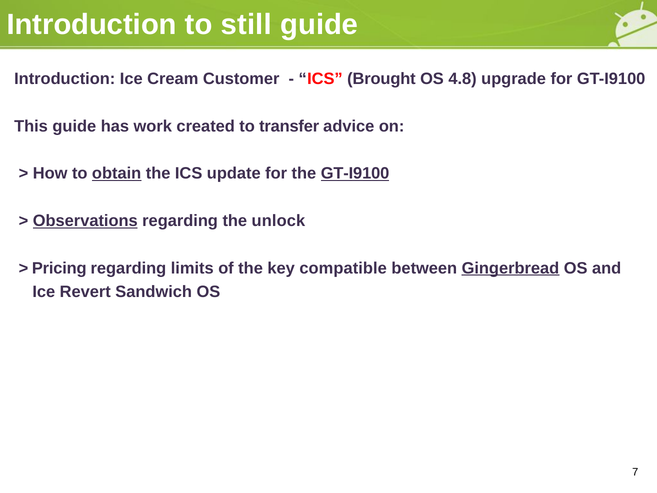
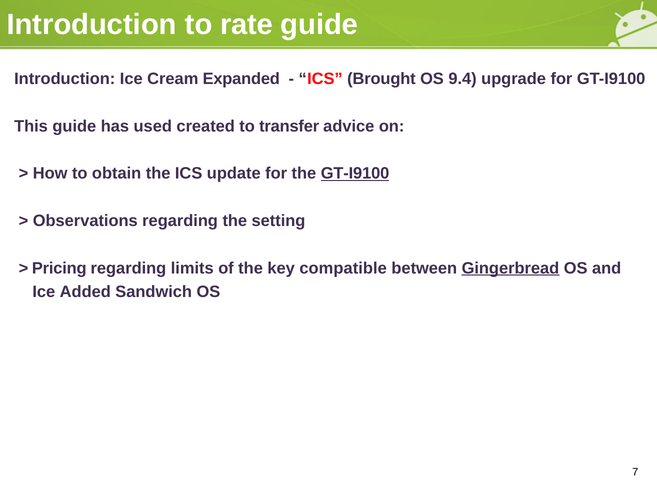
still: still -> rate
Customer: Customer -> Expanded
4.8: 4.8 -> 9.4
work: work -> used
obtain underline: present -> none
Observations underline: present -> none
unlock: unlock -> setting
Revert: Revert -> Added
